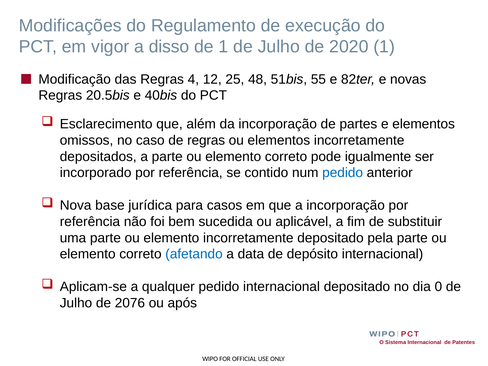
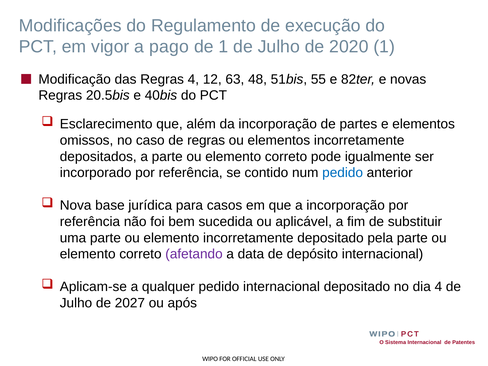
disso: disso -> pago
25: 25 -> 63
afetando colour: blue -> purple
dia 0: 0 -> 4
2076: 2076 -> 2027
